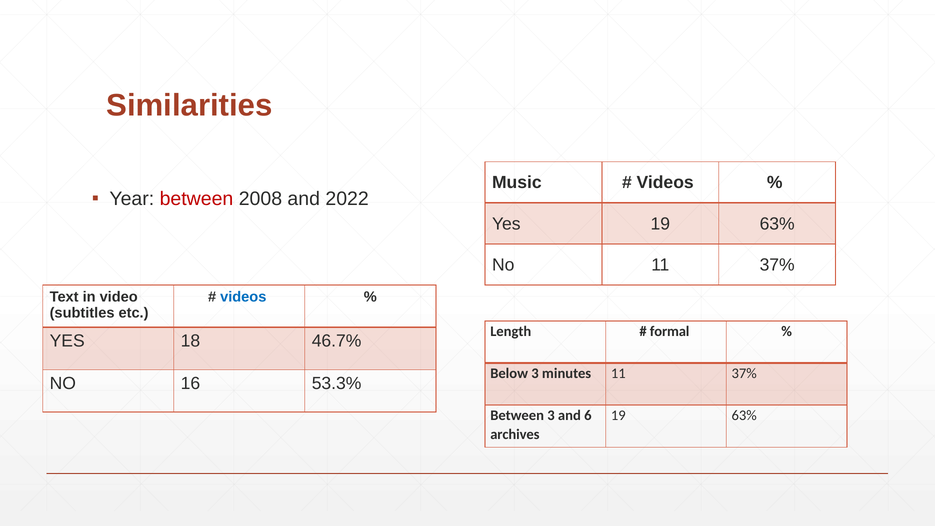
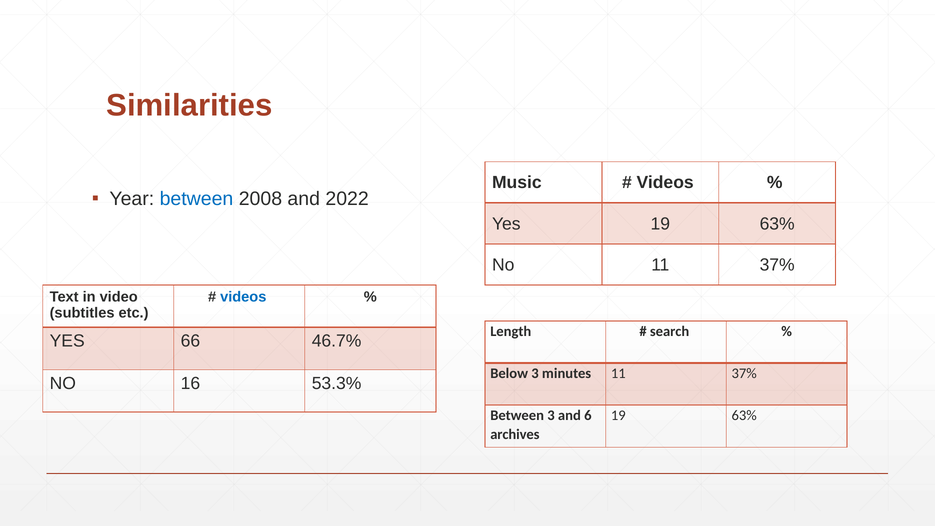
between at (196, 199) colour: red -> blue
formal: formal -> search
18: 18 -> 66
